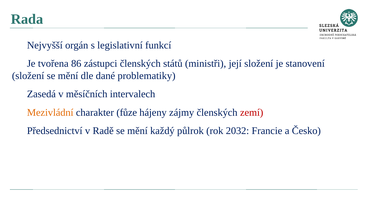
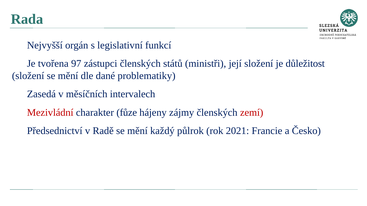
86: 86 -> 97
stanovení: stanovení -> důležitost
Mezivládní colour: orange -> red
2032: 2032 -> 2021
